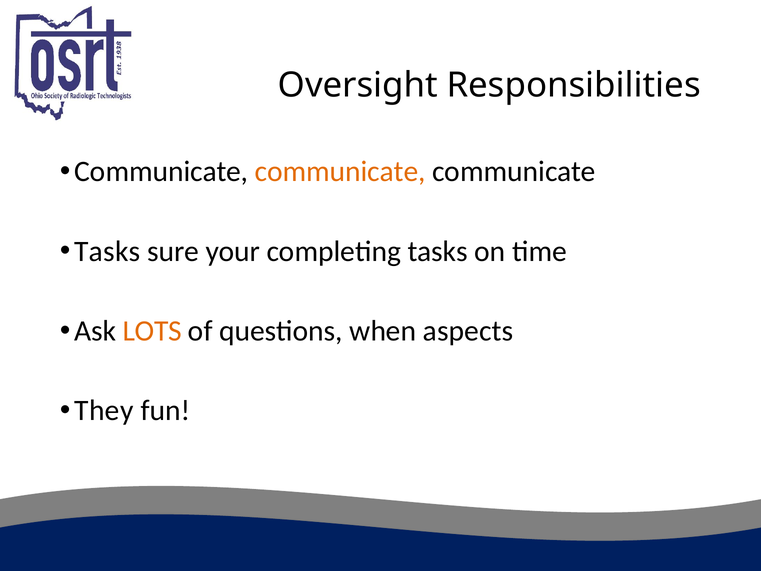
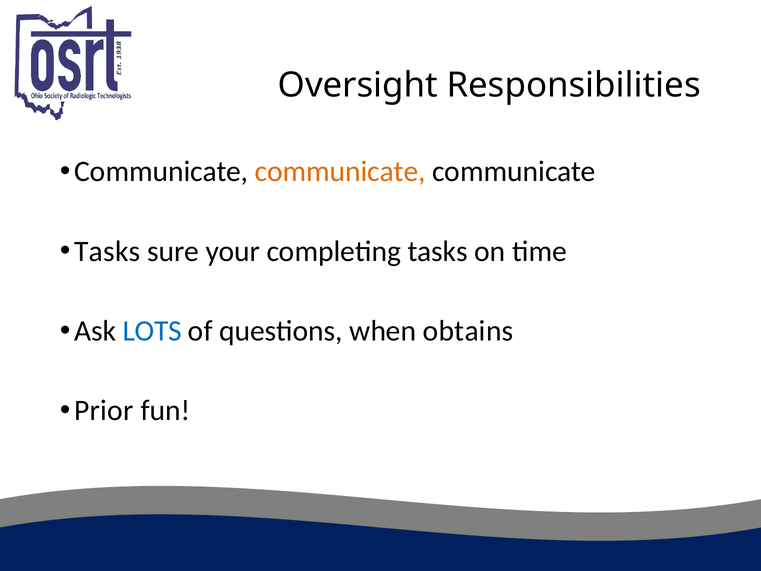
LOTS colour: orange -> blue
aspects: aspects -> obtains
They: They -> Prior
